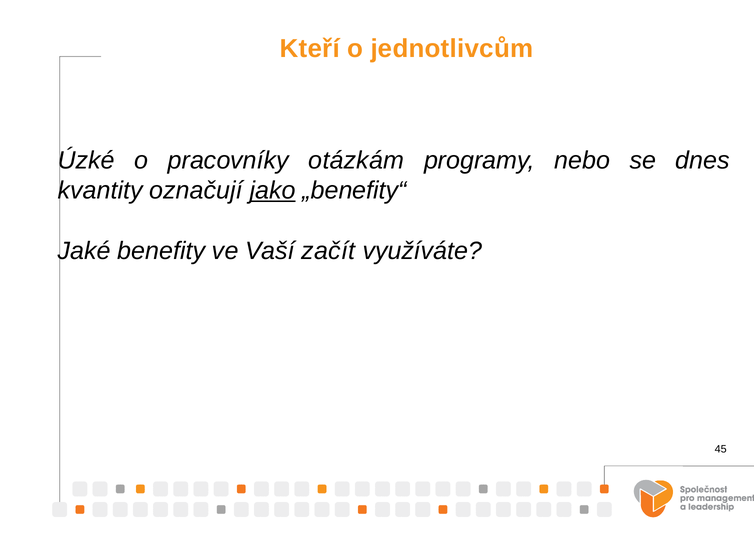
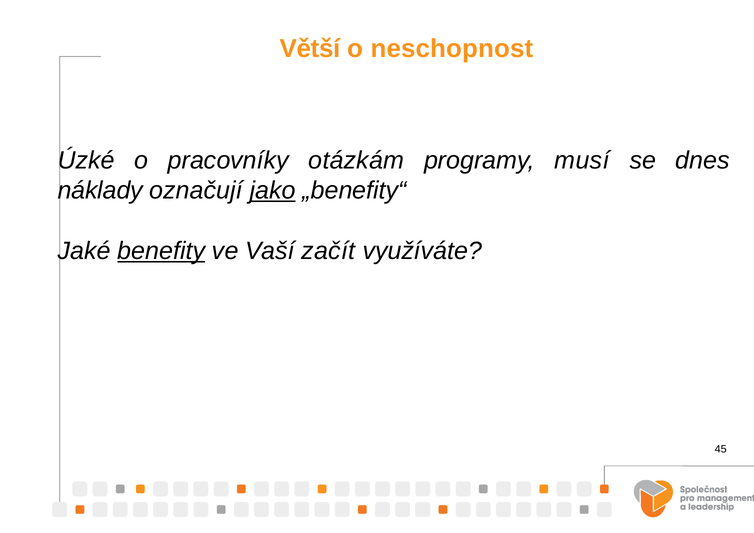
Kteří: Kteří -> Větší
jednotlivcům: jednotlivcům -> neschopnost
nebo: nebo -> musí
kvantity: kvantity -> náklady
benefity underline: none -> present
